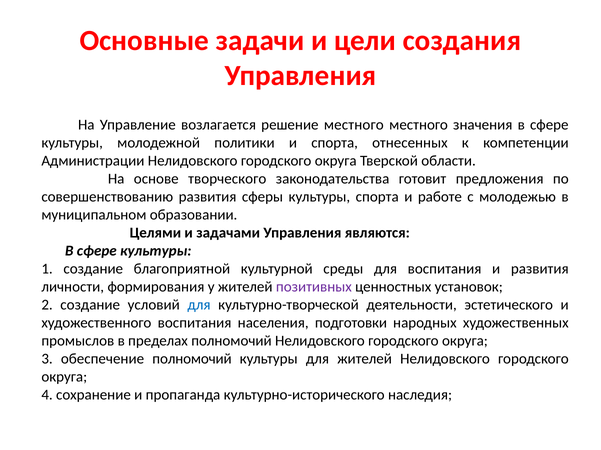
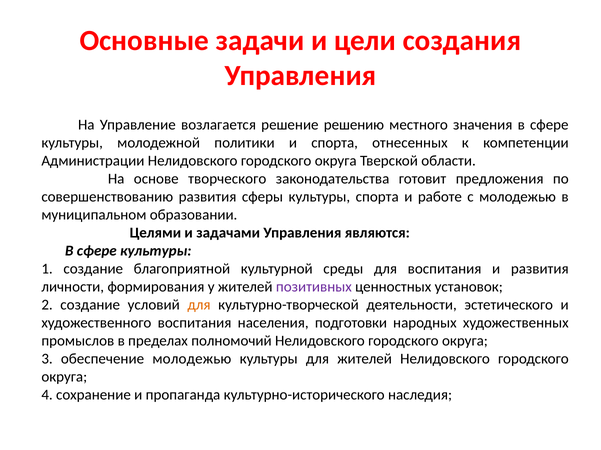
решение местного: местного -> решению
для at (199, 305) colour: blue -> orange
обеспечение полномочий: полномочий -> молодежью
